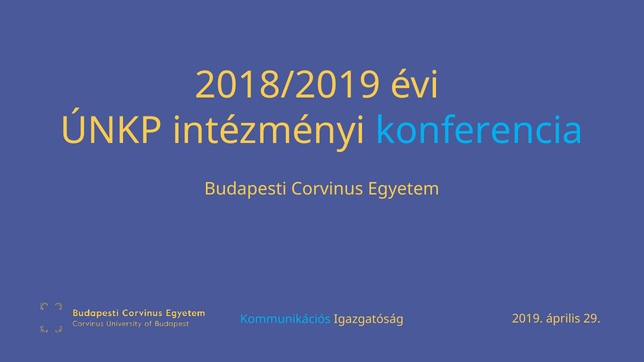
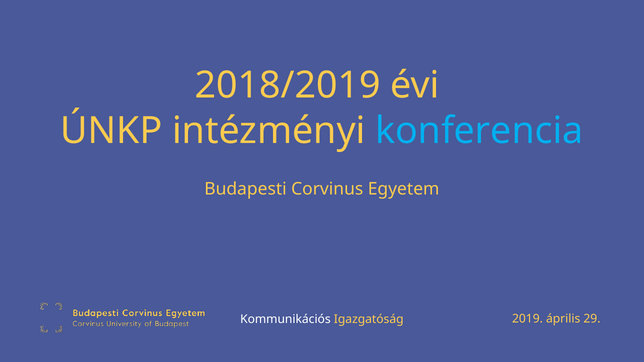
Kommunikációs colour: light blue -> white
